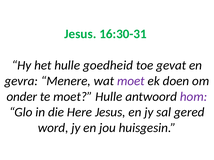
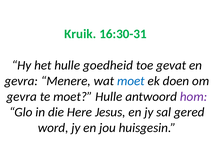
Jesus at (80, 34): Jesus -> Kruik
moet at (131, 81) colour: purple -> blue
onder at (22, 97): onder -> gevra
